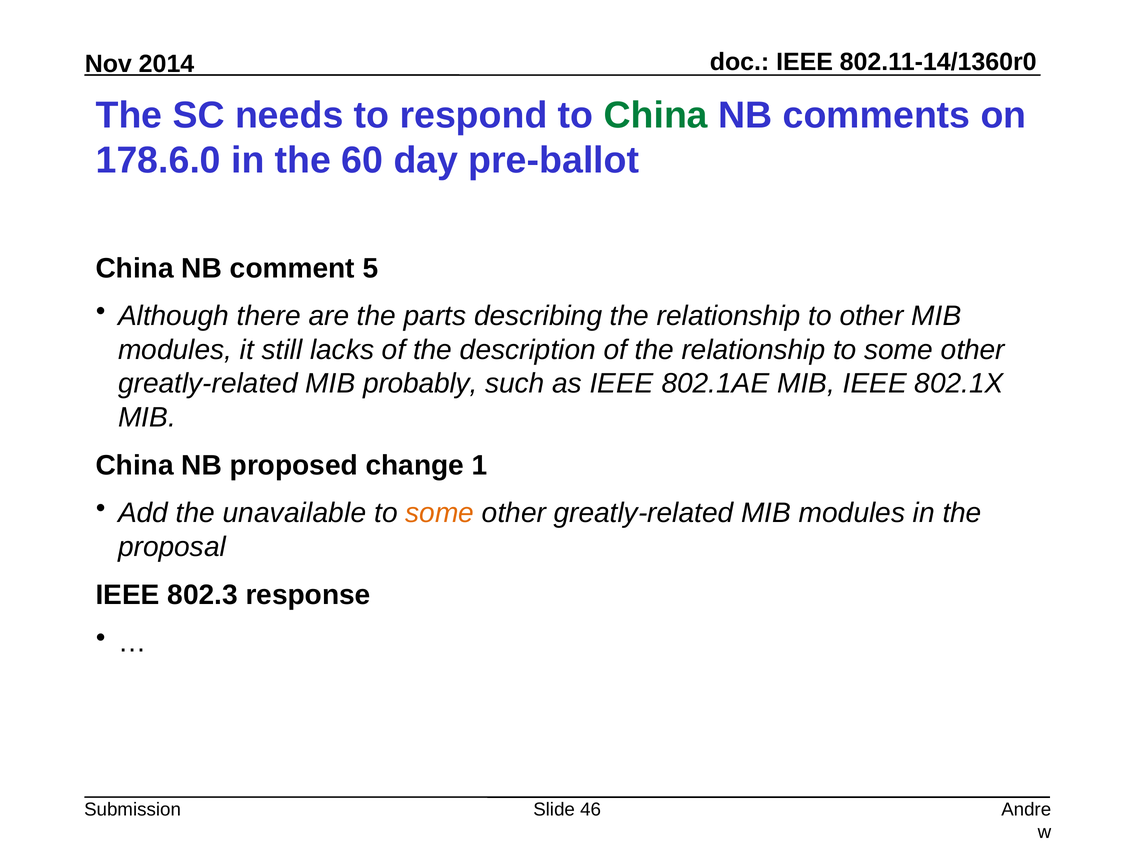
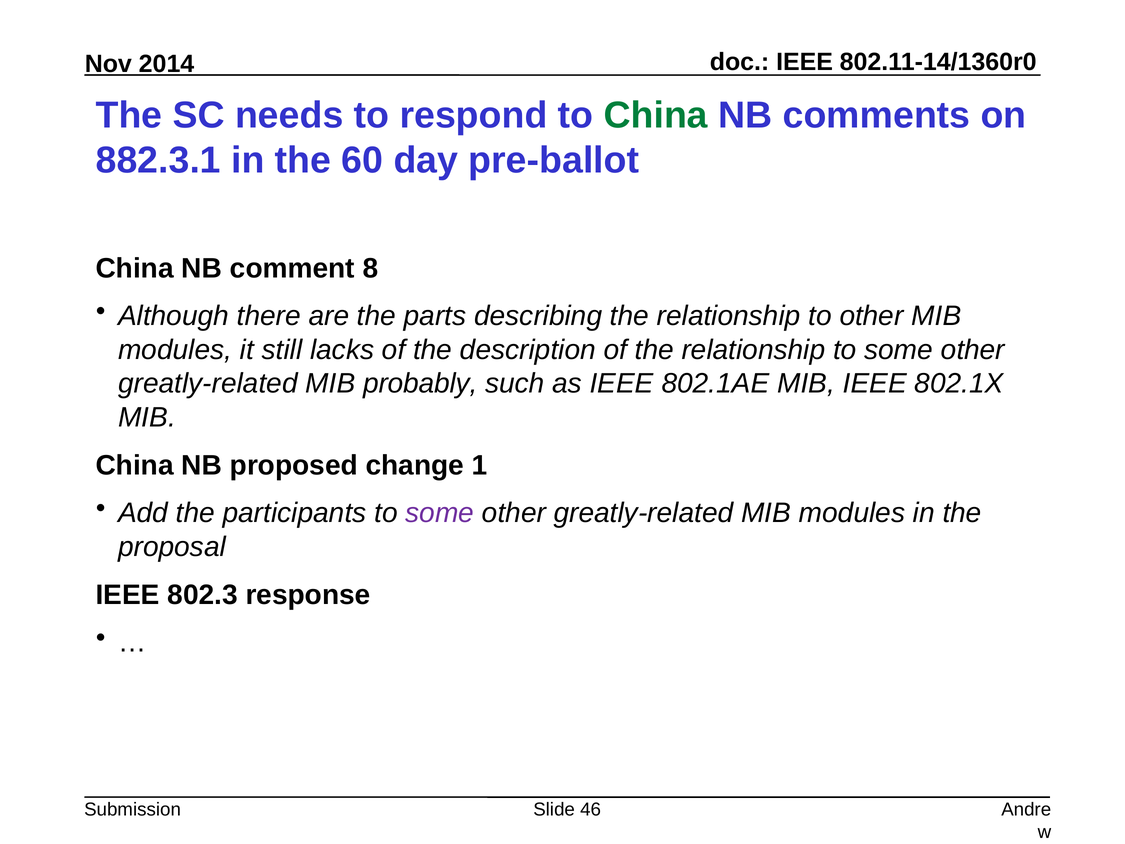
178.6.0: 178.6.0 -> 882.3.1
5: 5 -> 8
unavailable: unavailable -> participants
some at (440, 513) colour: orange -> purple
